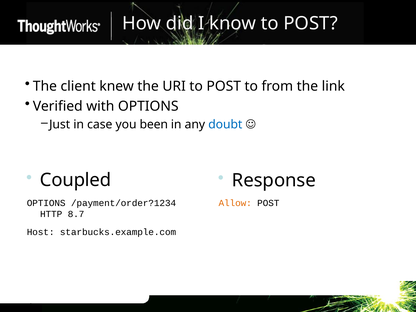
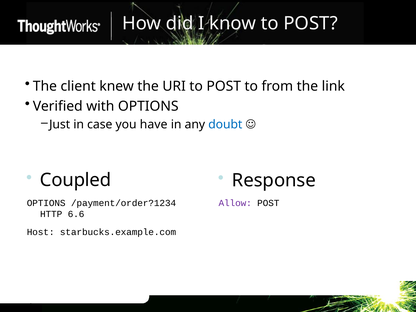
been: been -> have
Allow colour: orange -> purple
8.7: 8.7 -> 6.6
